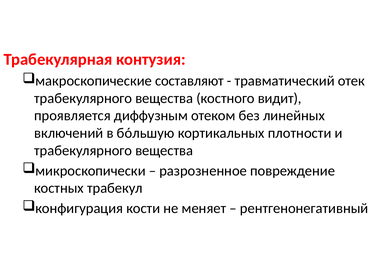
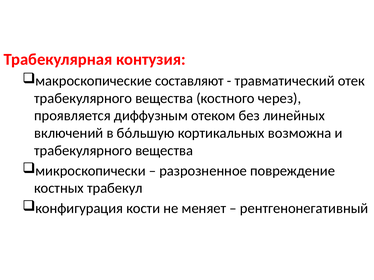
видит: видит -> через
плотности: плотности -> возможна
